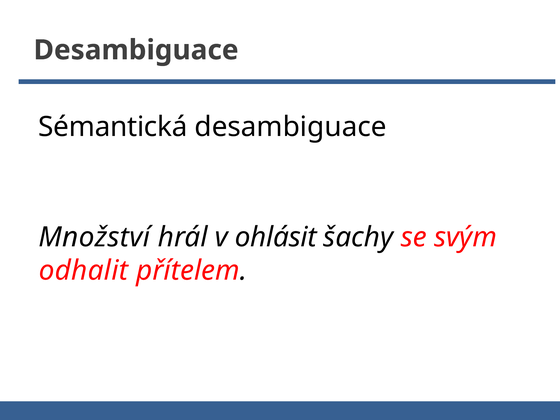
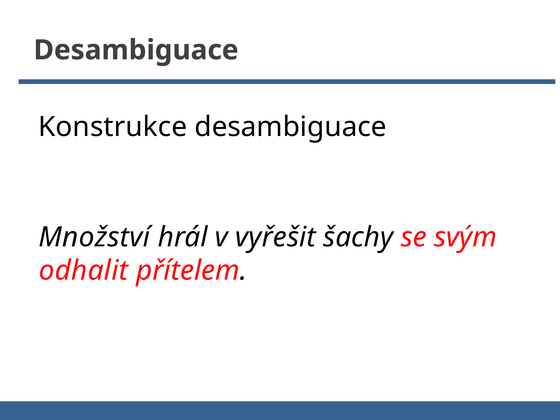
Sémantická: Sémantická -> Konstrukce
ohlásit: ohlásit -> vyřešit
